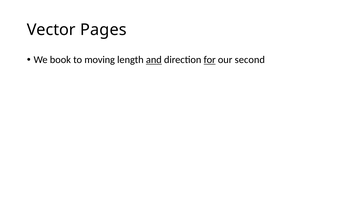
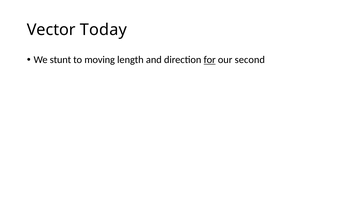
Pages: Pages -> Today
book: book -> stunt
and underline: present -> none
